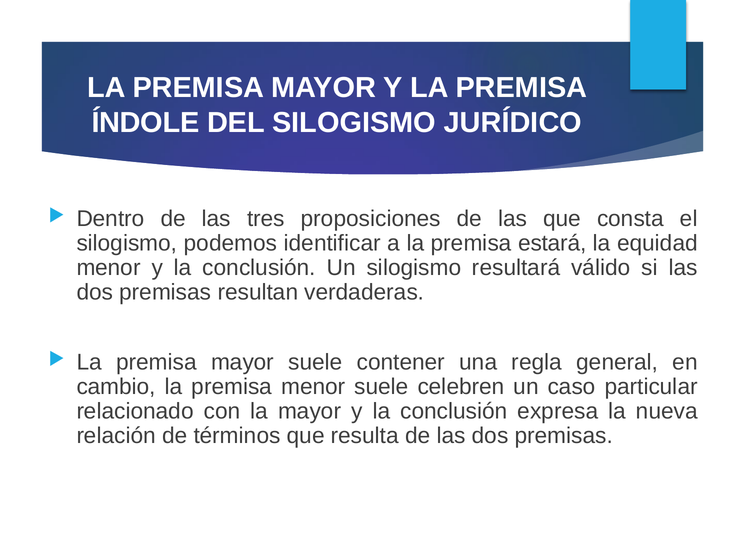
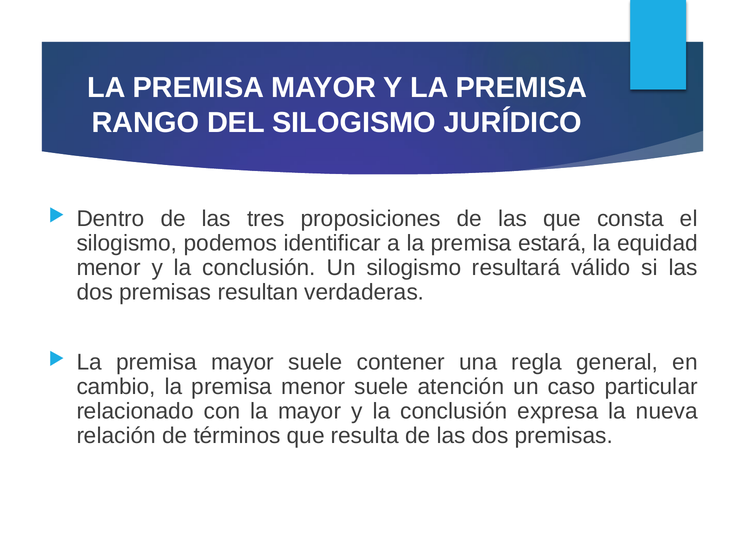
ÍNDOLE: ÍNDOLE -> RANGO
celebren: celebren -> atención
